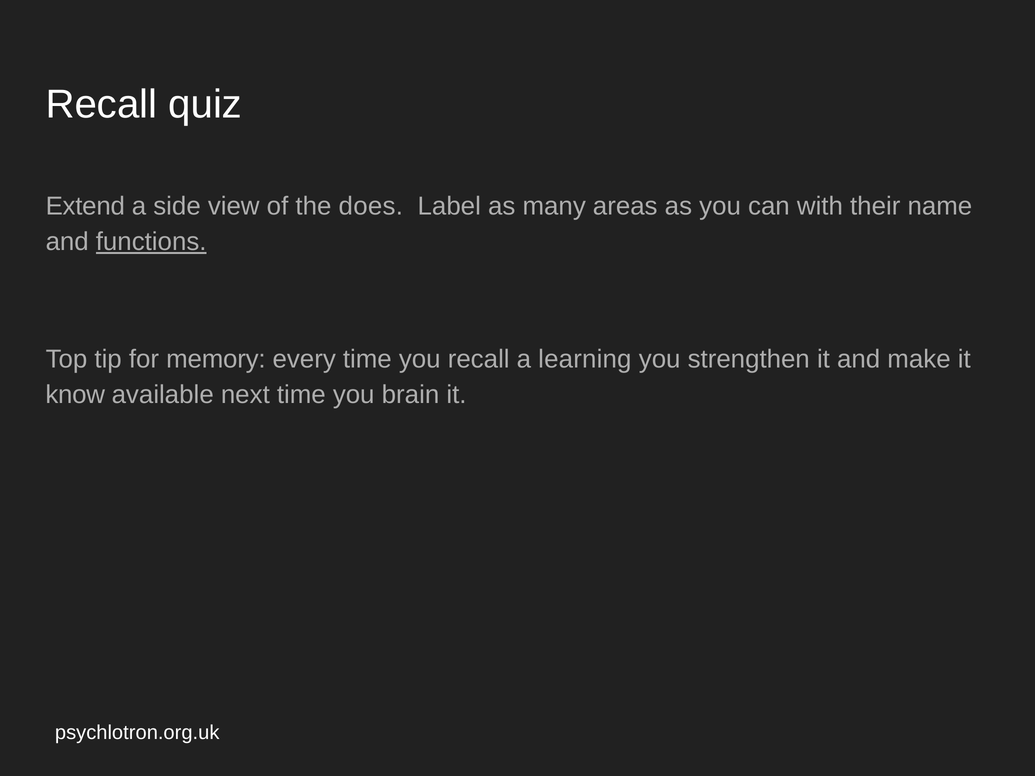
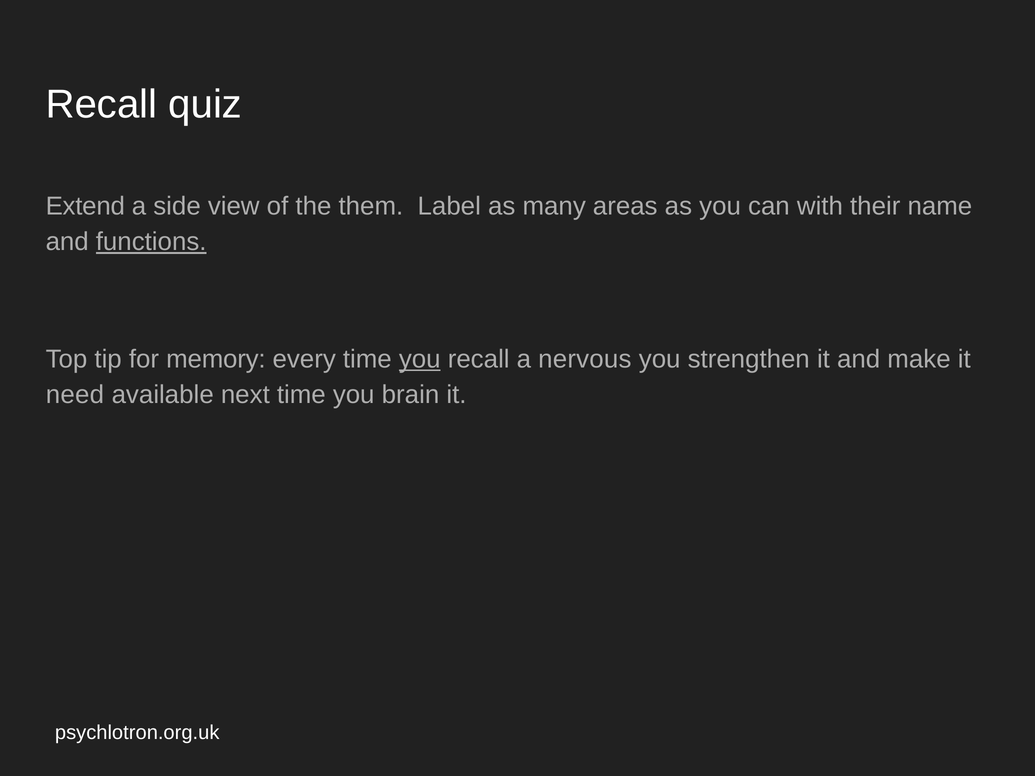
does: does -> them
you at (420, 359) underline: none -> present
learning: learning -> nervous
know: know -> need
